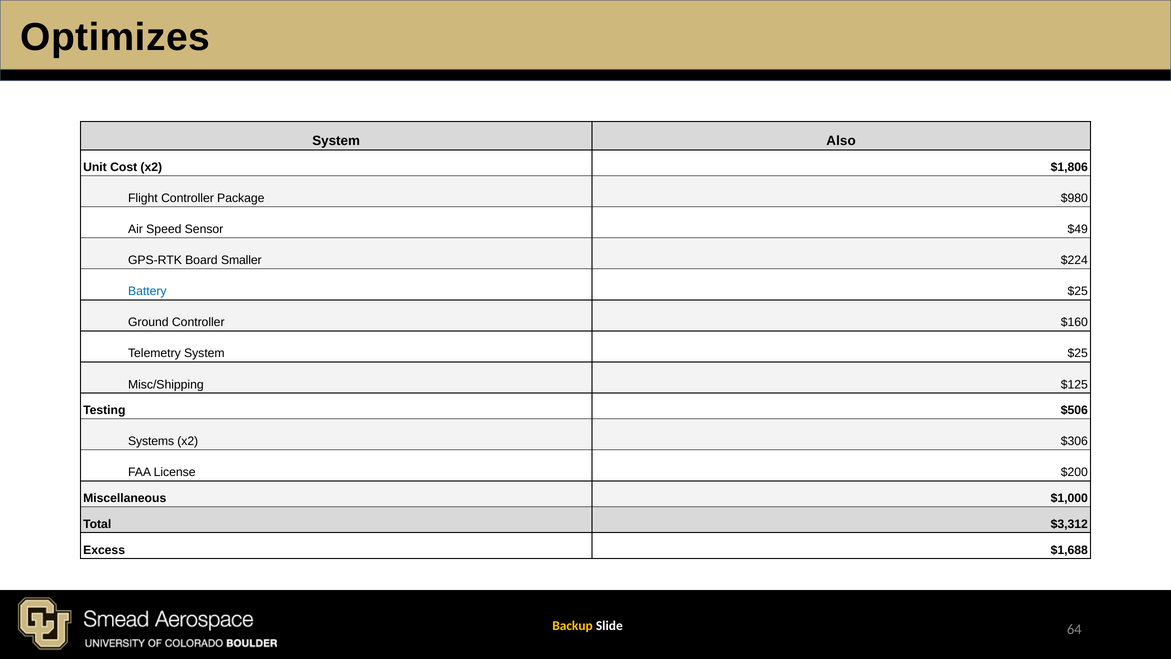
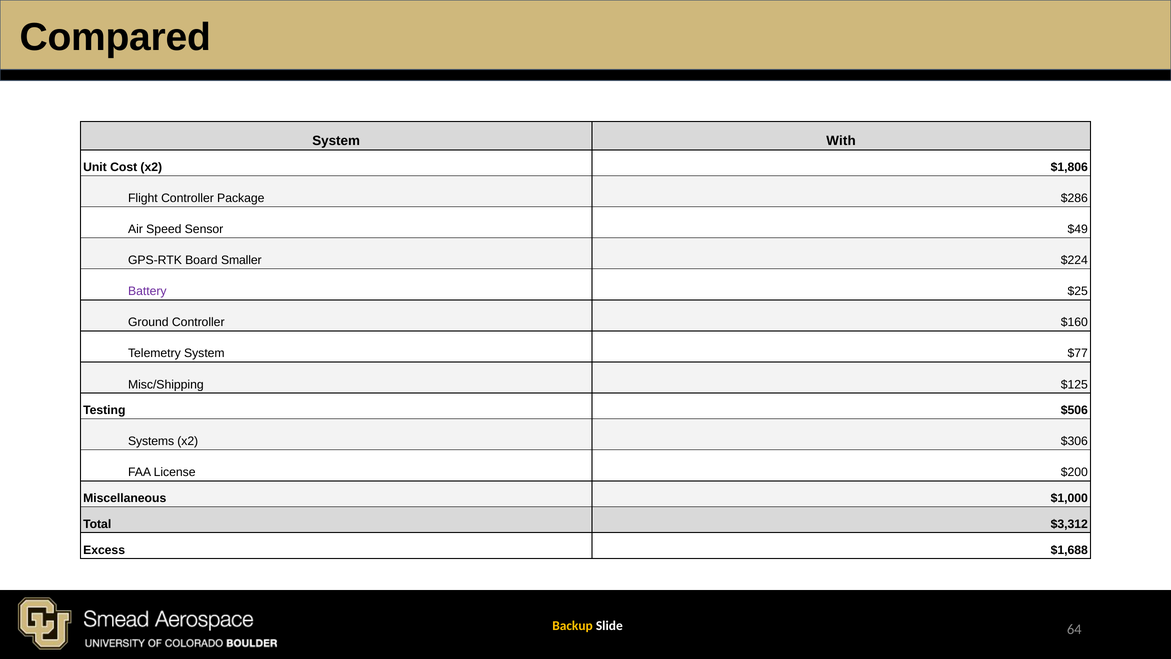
Optimizes: Optimizes -> Compared
Also: Also -> With
$980: $980 -> $286
Battery colour: blue -> purple
System $25: $25 -> $77
